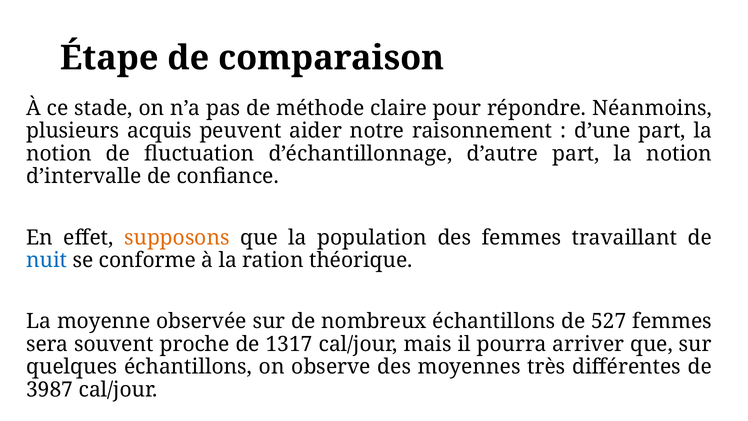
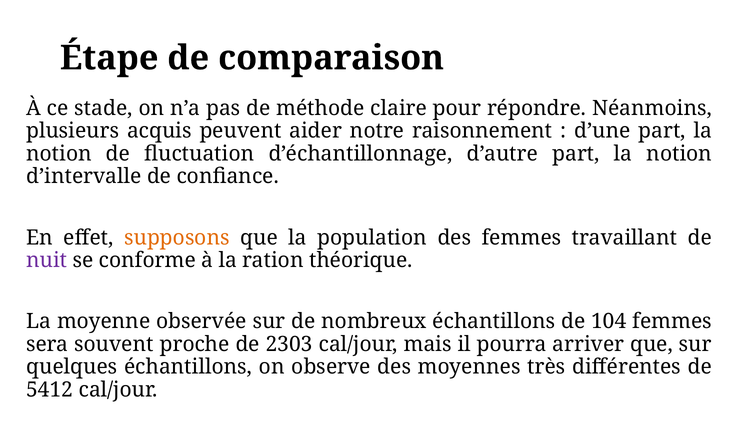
nuit colour: blue -> purple
527: 527 -> 104
1317: 1317 -> 2303
3987: 3987 -> 5412
